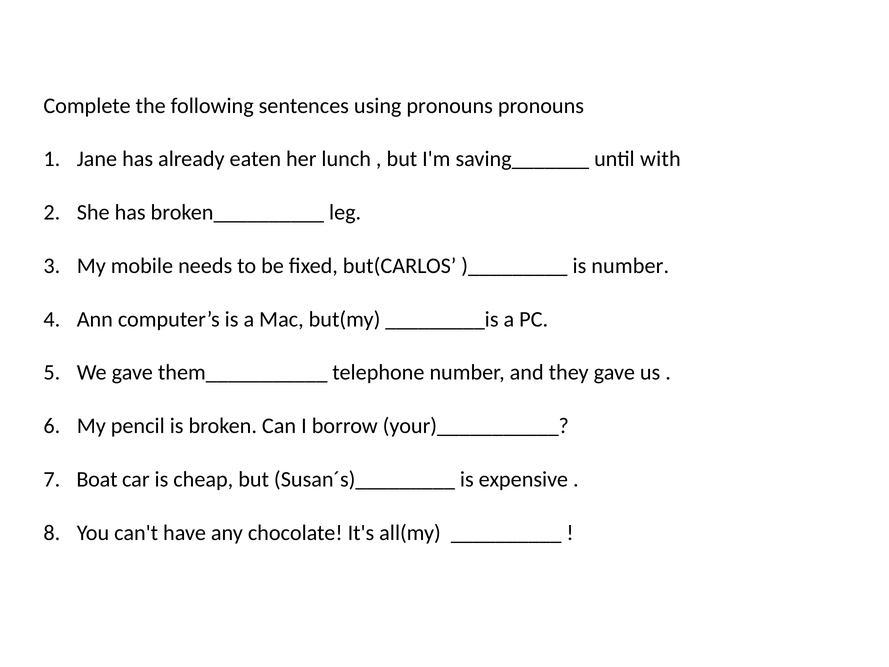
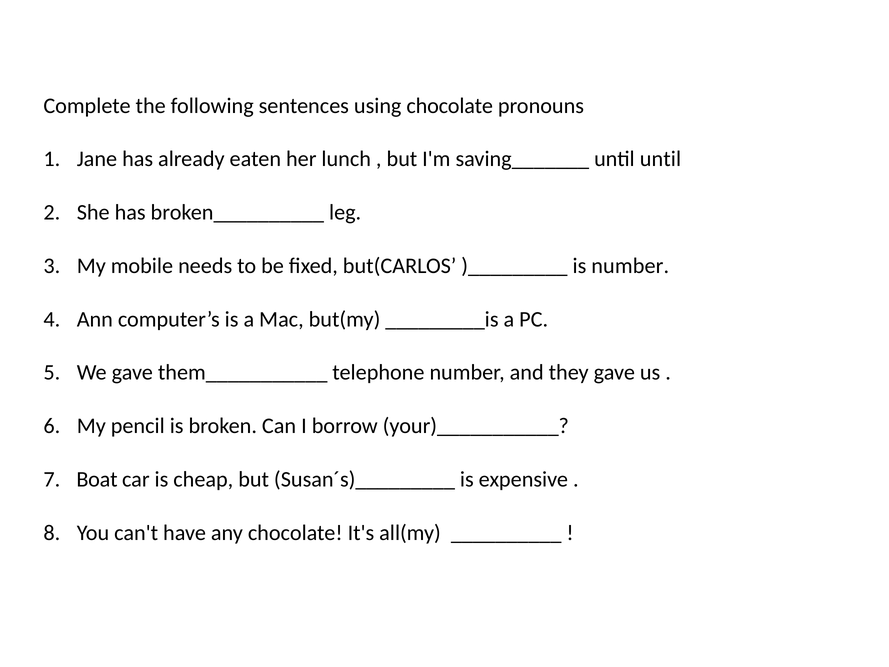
using pronouns: pronouns -> chocolate
until with: with -> until
